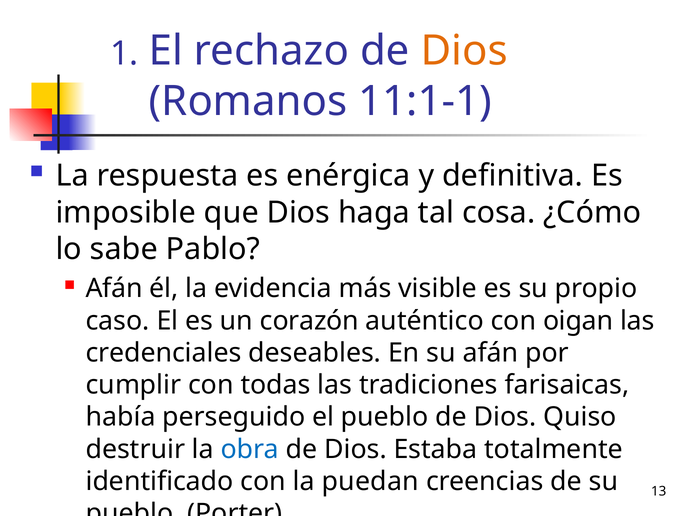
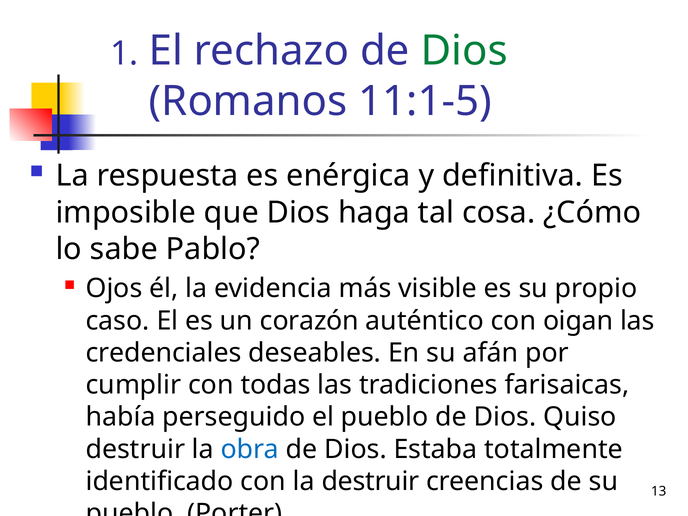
Dios at (464, 51) colour: orange -> green
11:1-1: 11:1-1 -> 11:1-5
Afán at (114, 289): Afán -> Ojos
la puedan: puedan -> destruir
